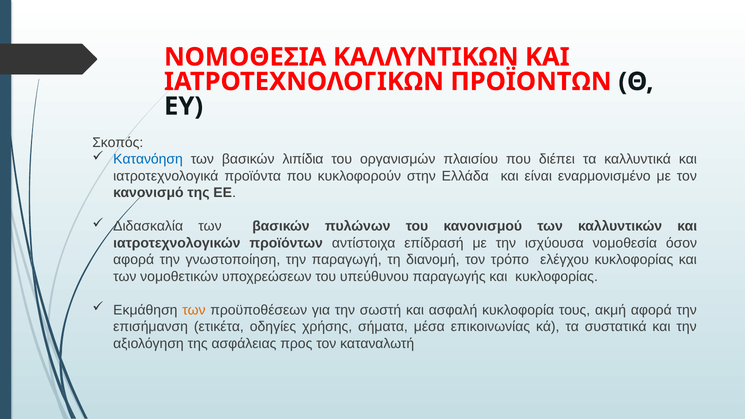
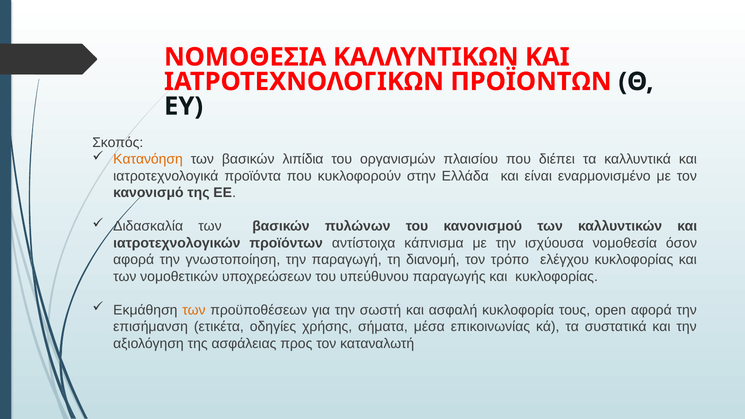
Κατανόηση colour: blue -> orange
επίδρασή: επίδρασή -> κάπνισμα
ακμή: ακμή -> open
